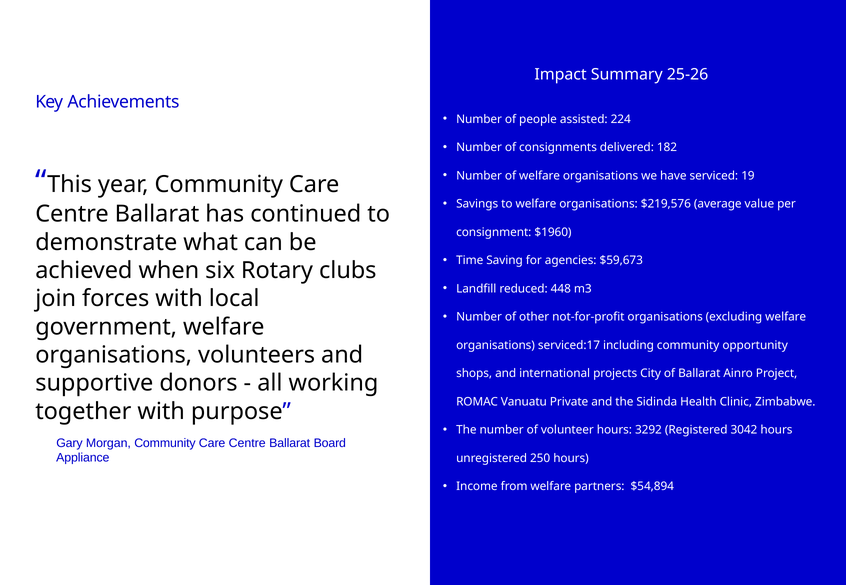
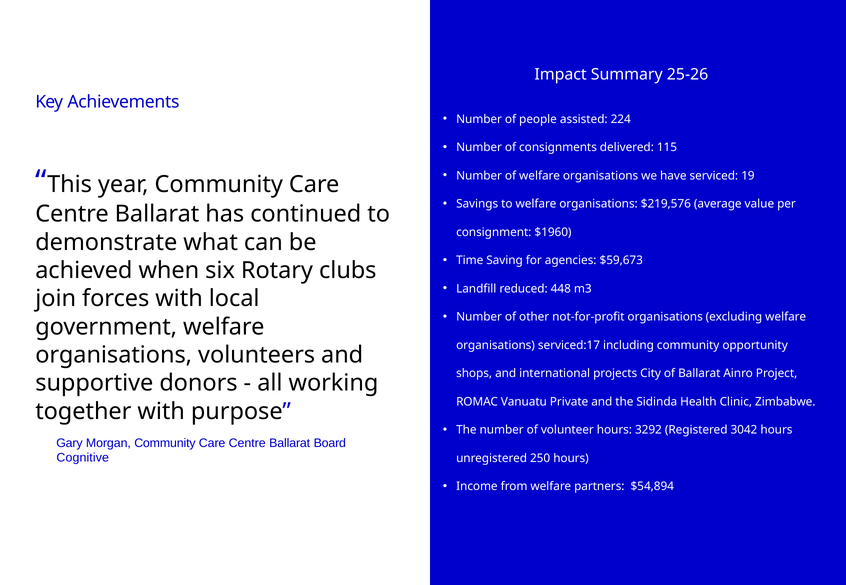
182: 182 -> 115
Appliance: Appliance -> Cognitive
